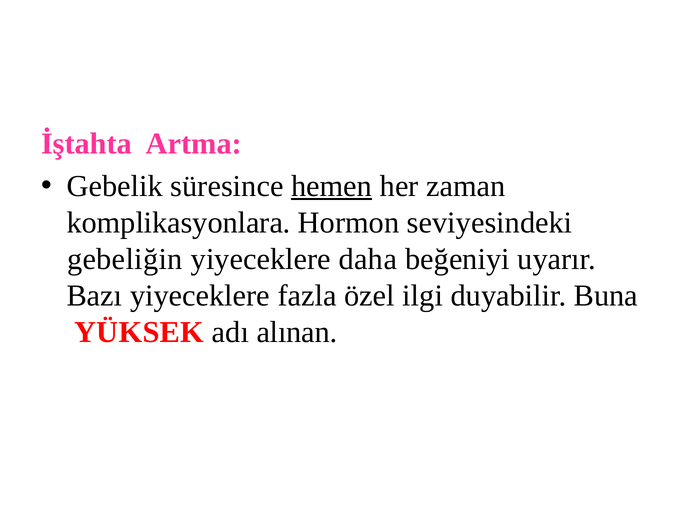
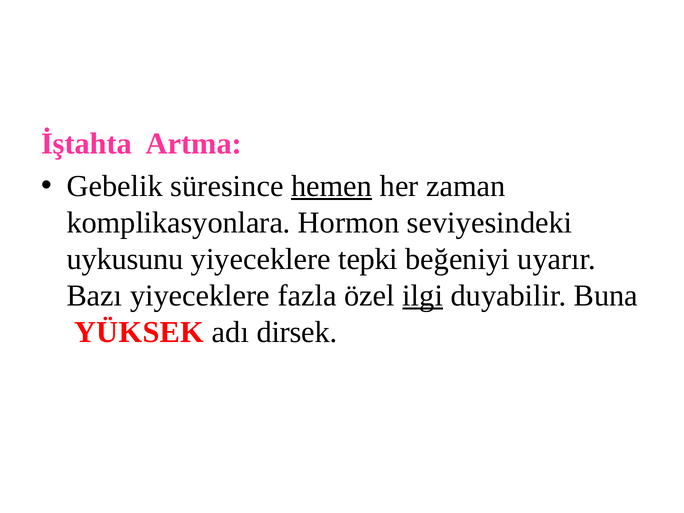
gebeliğin: gebeliğin -> uykusunu
daha: daha -> tepki
ilgi underline: none -> present
alınan: alınan -> dirsek
